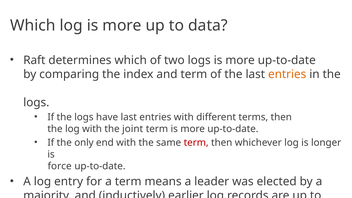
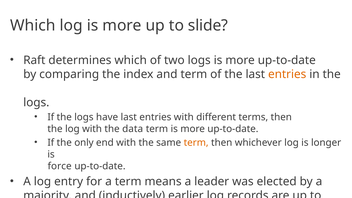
data: data -> slide
joint: joint -> data
term at (196, 143) colour: red -> orange
